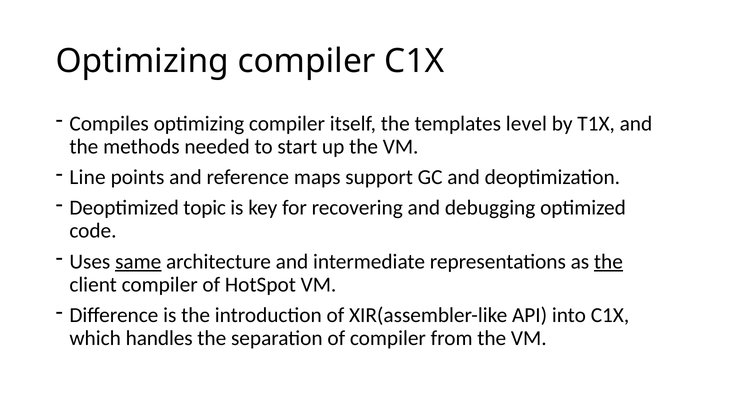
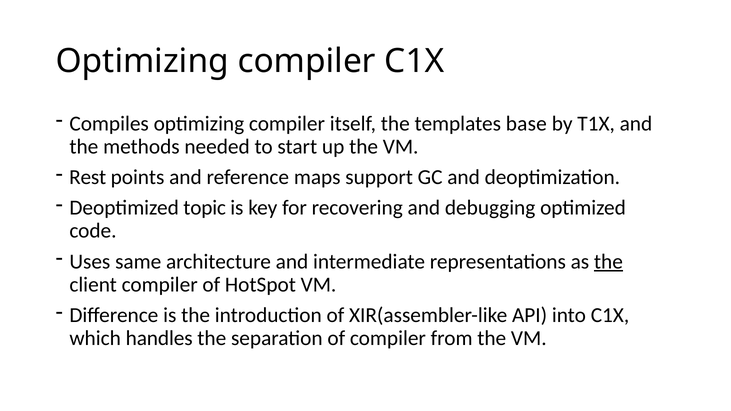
level: level -> base
Line: Line -> Rest
same underline: present -> none
